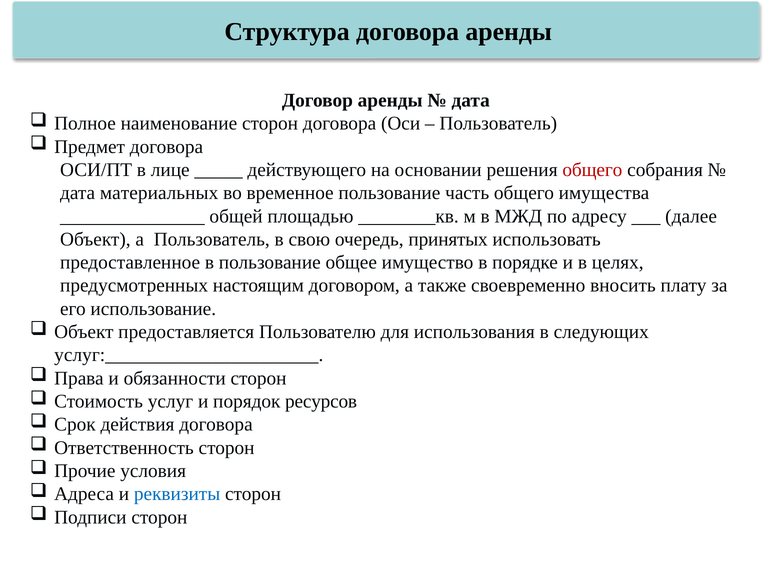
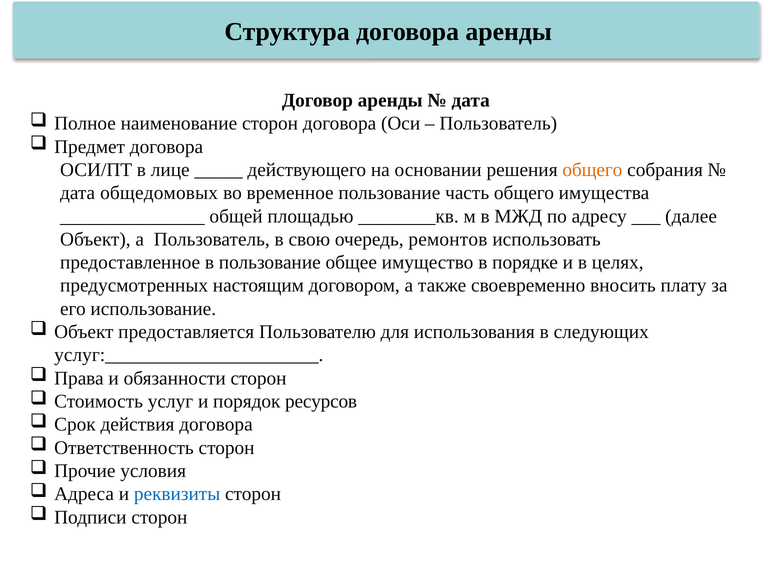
общего at (592, 170) colour: red -> orange
материальных: материальных -> общедомовых
принятых: принятых -> ремонтов
